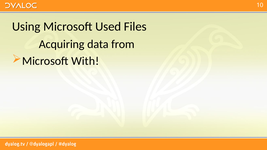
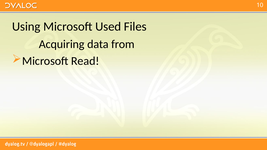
With: With -> Read
